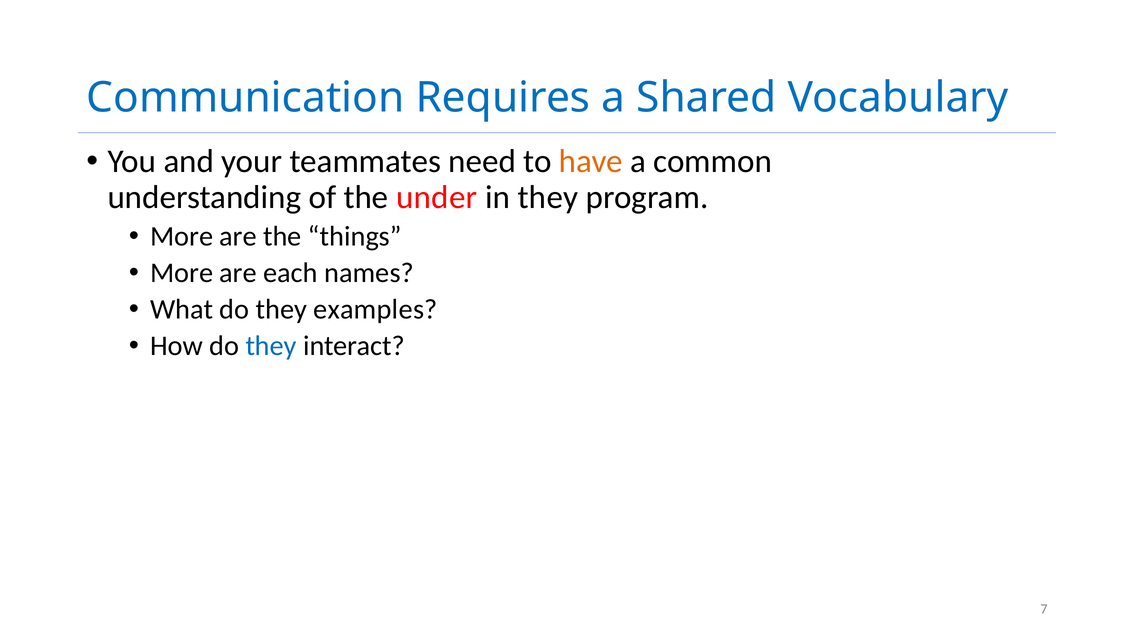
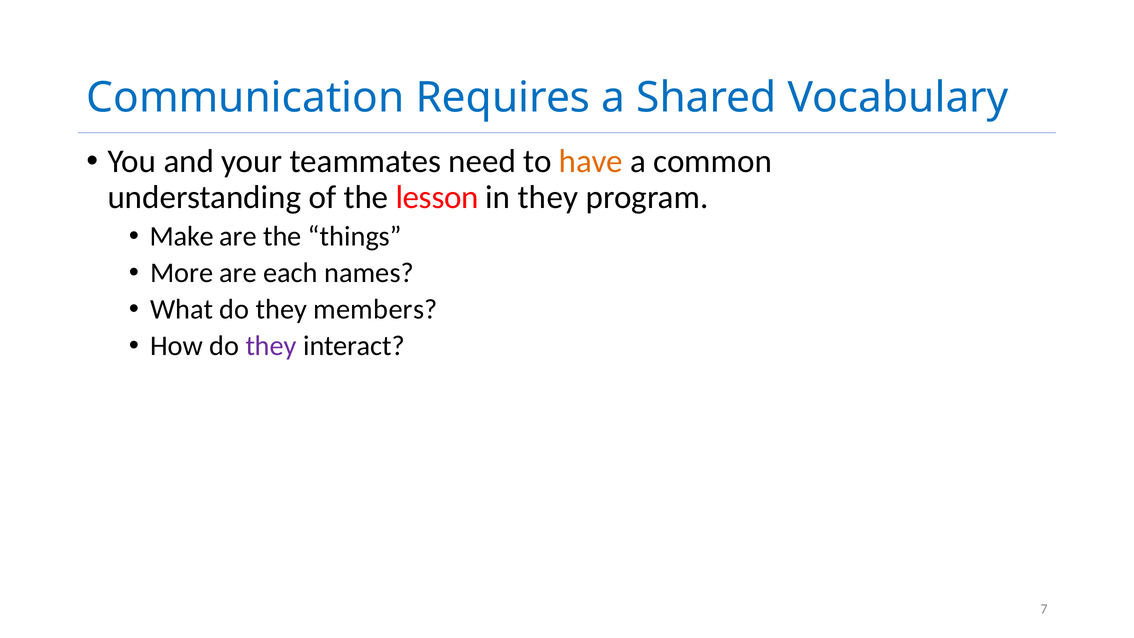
under: under -> lesson
More at (182, 236): More -> Make
examples: examples -> members
they at (271, 346) colour: blue -> purple
